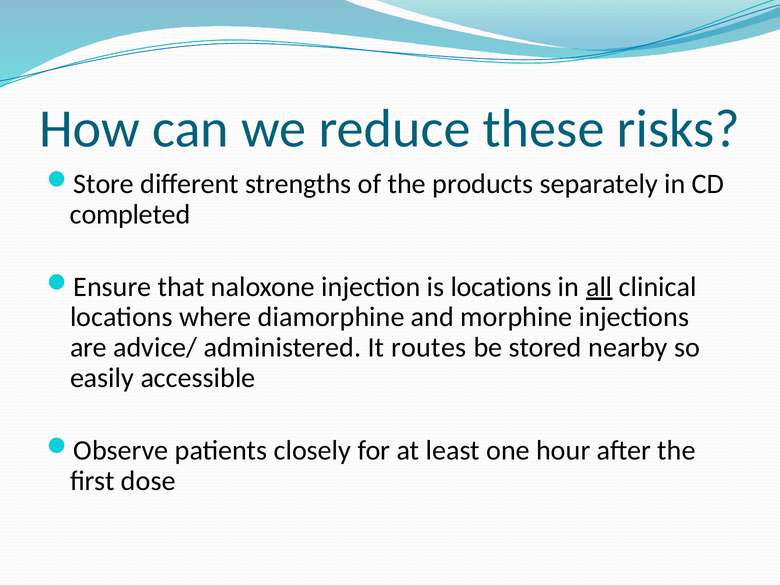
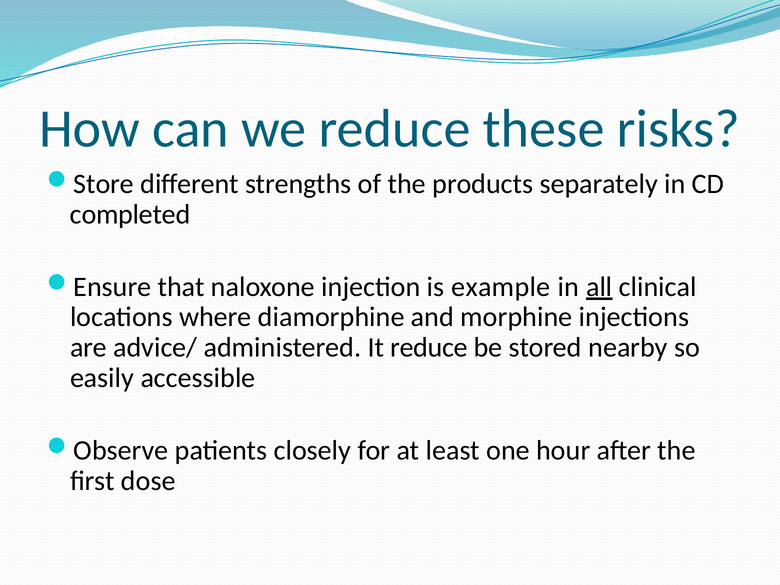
is locations: locations -> example
It routes: routes -> reduce
